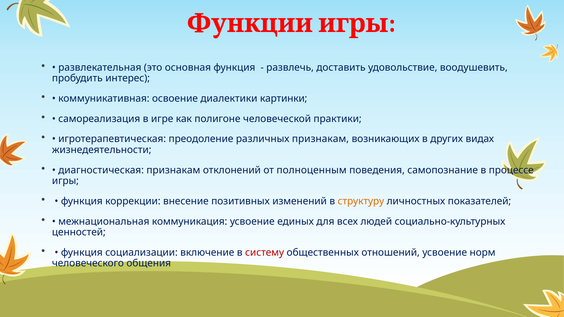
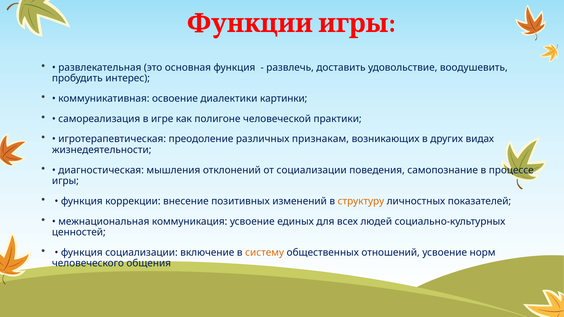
диагностическая признакам: признакам -> мышления
от полноценным: полноценным -> социализации
систему colour: red -> orange
